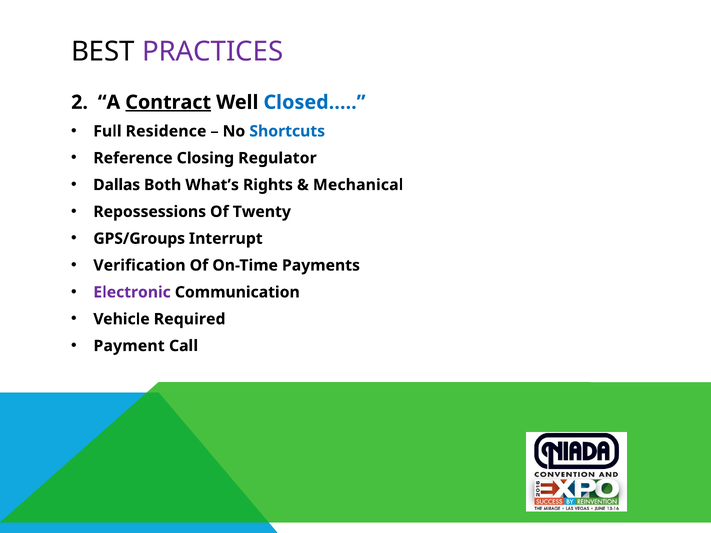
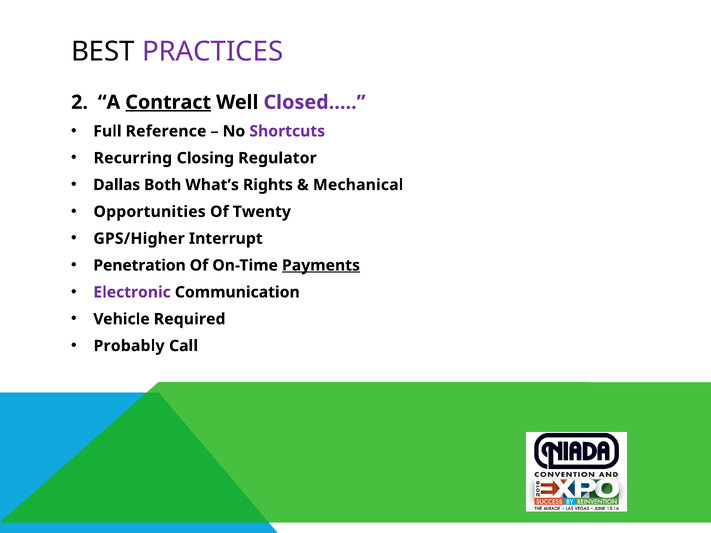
Closed… colour: blue -> purple
Residence: Residence -> Reference
Shortcuts colour: blue -> purple
Reference: Reference -> Recurring
Repossessions: Repossessions -> Opportunities
GPS/Groups: GPS/Groups -> GPS/Higher
Verification: Verification -> Penetration
Payments underline: none -> present
Payment: Payment -> Probably
